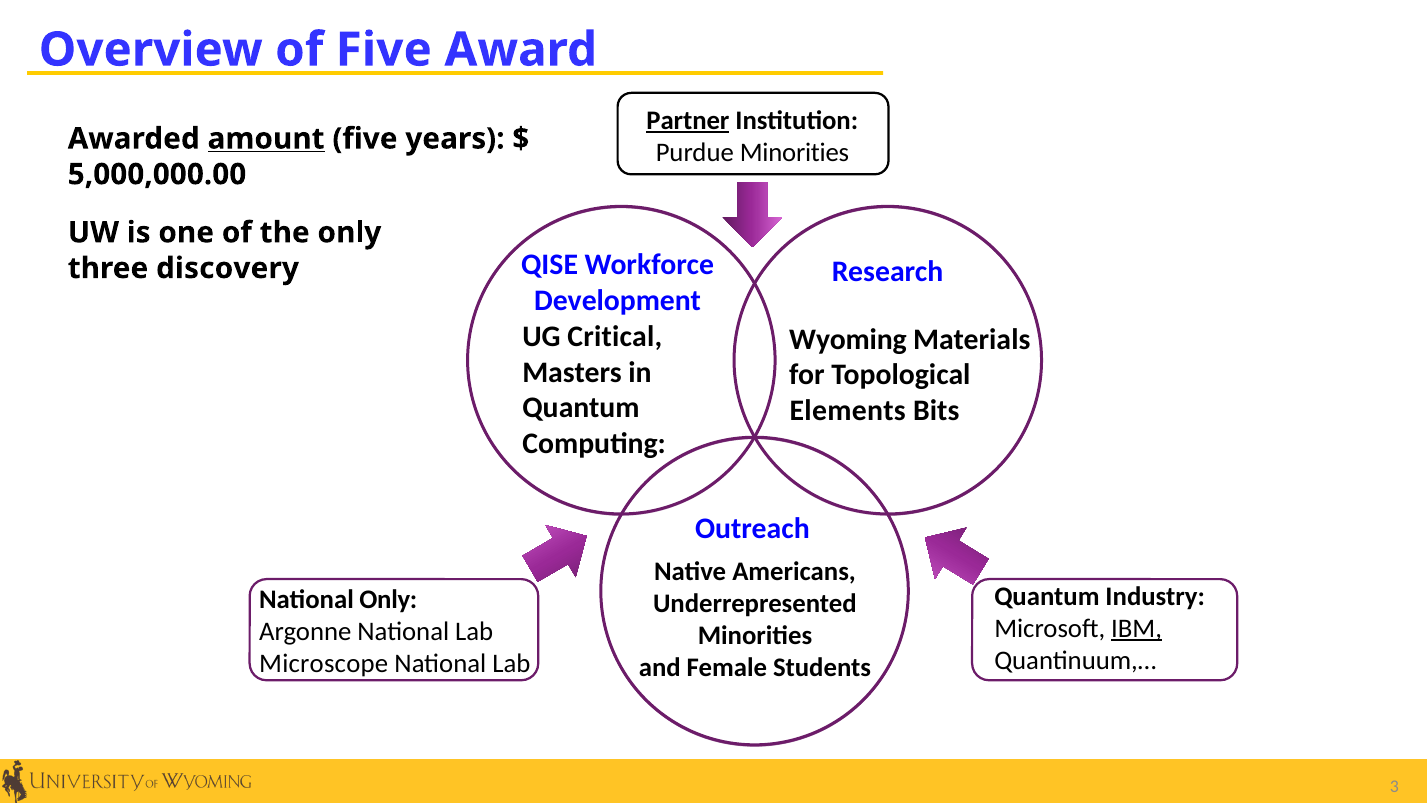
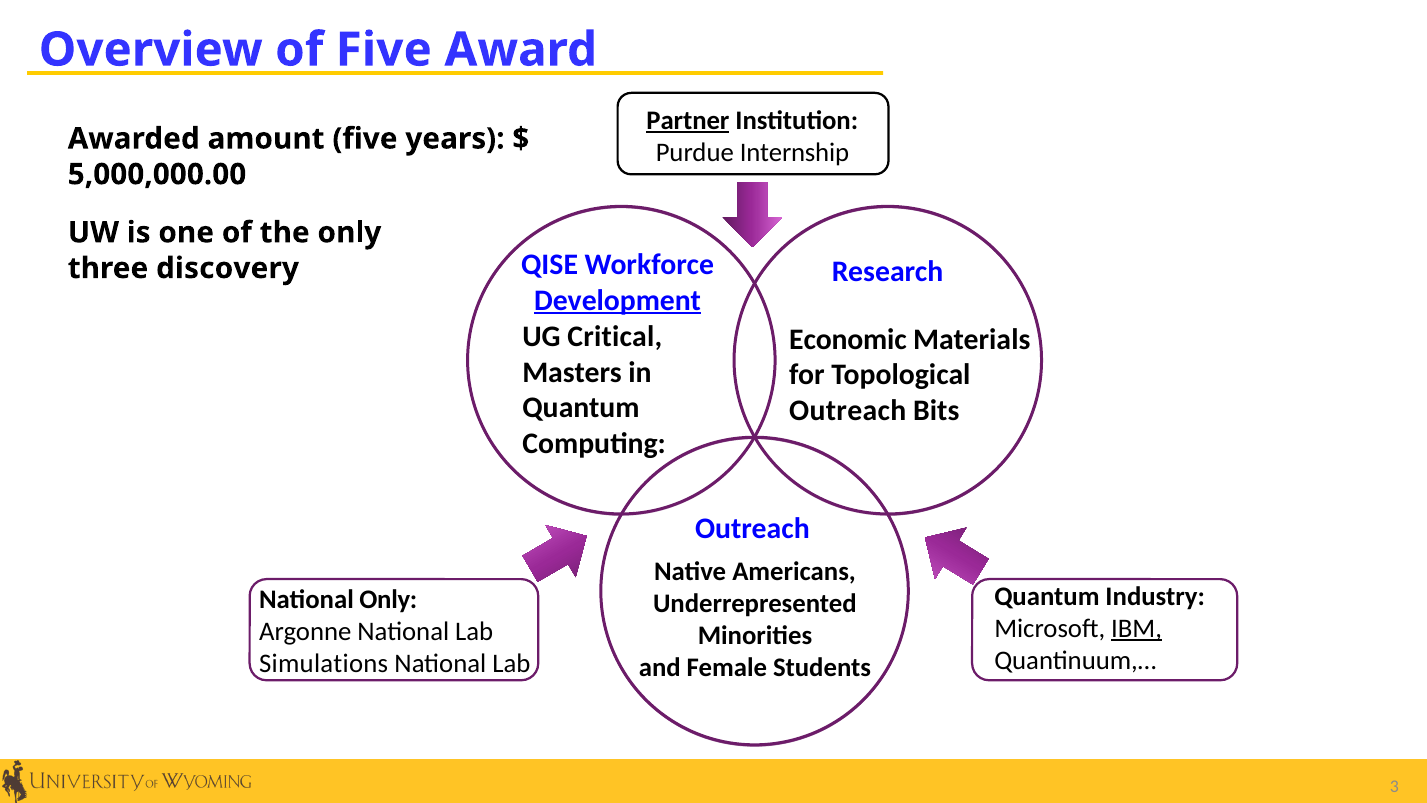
amount underline: present -> none
Purdue Minorities: Minorities -> Internship
Development underline: none -> present
Wyoming: Wyoming -> Economic
Elements at (848, 410): Elements -> Outreach
Microscope: Microscope -> Simulations
